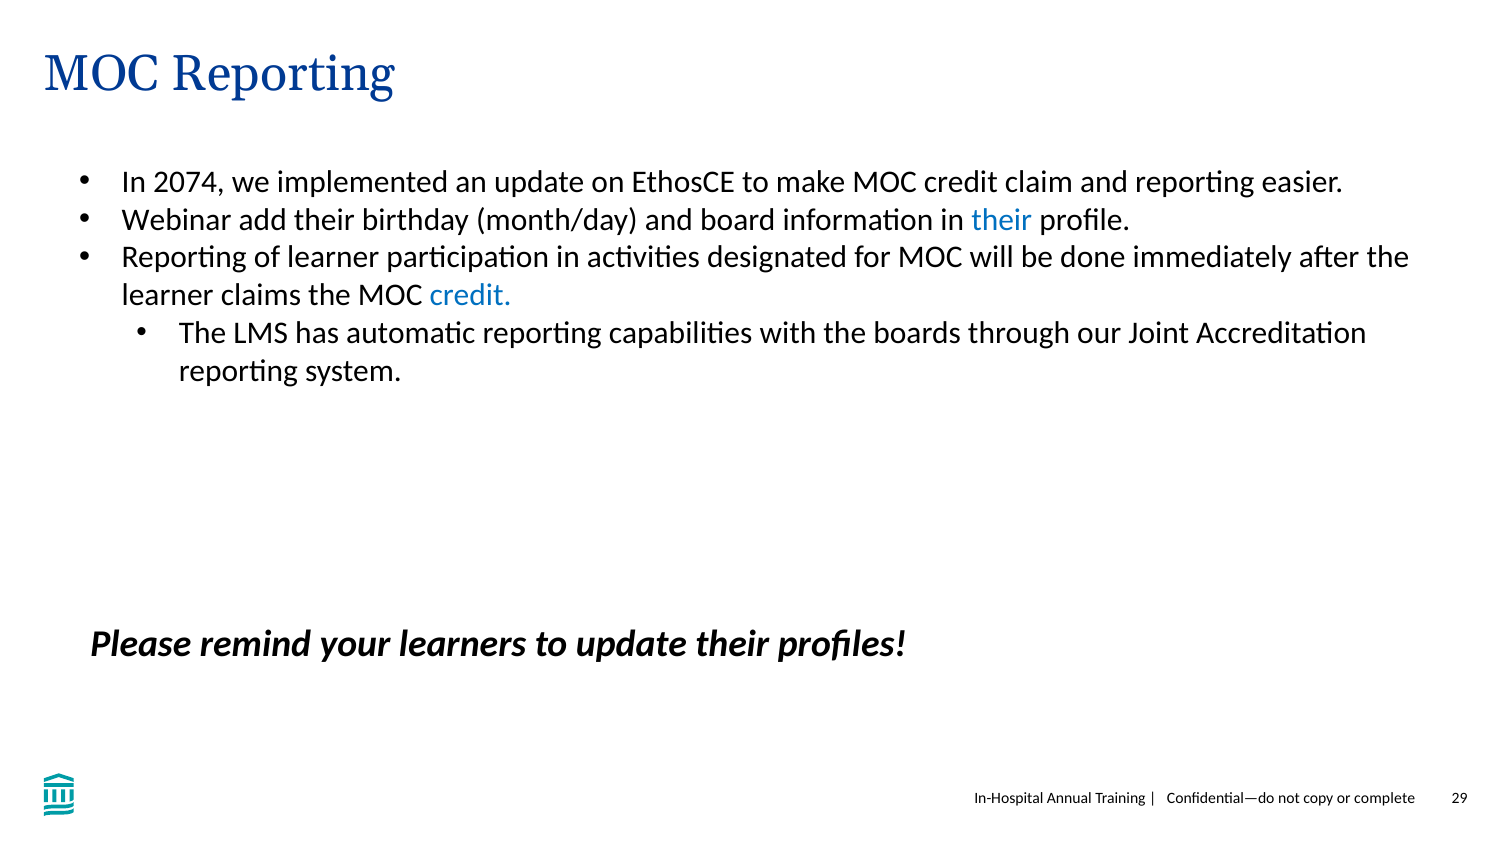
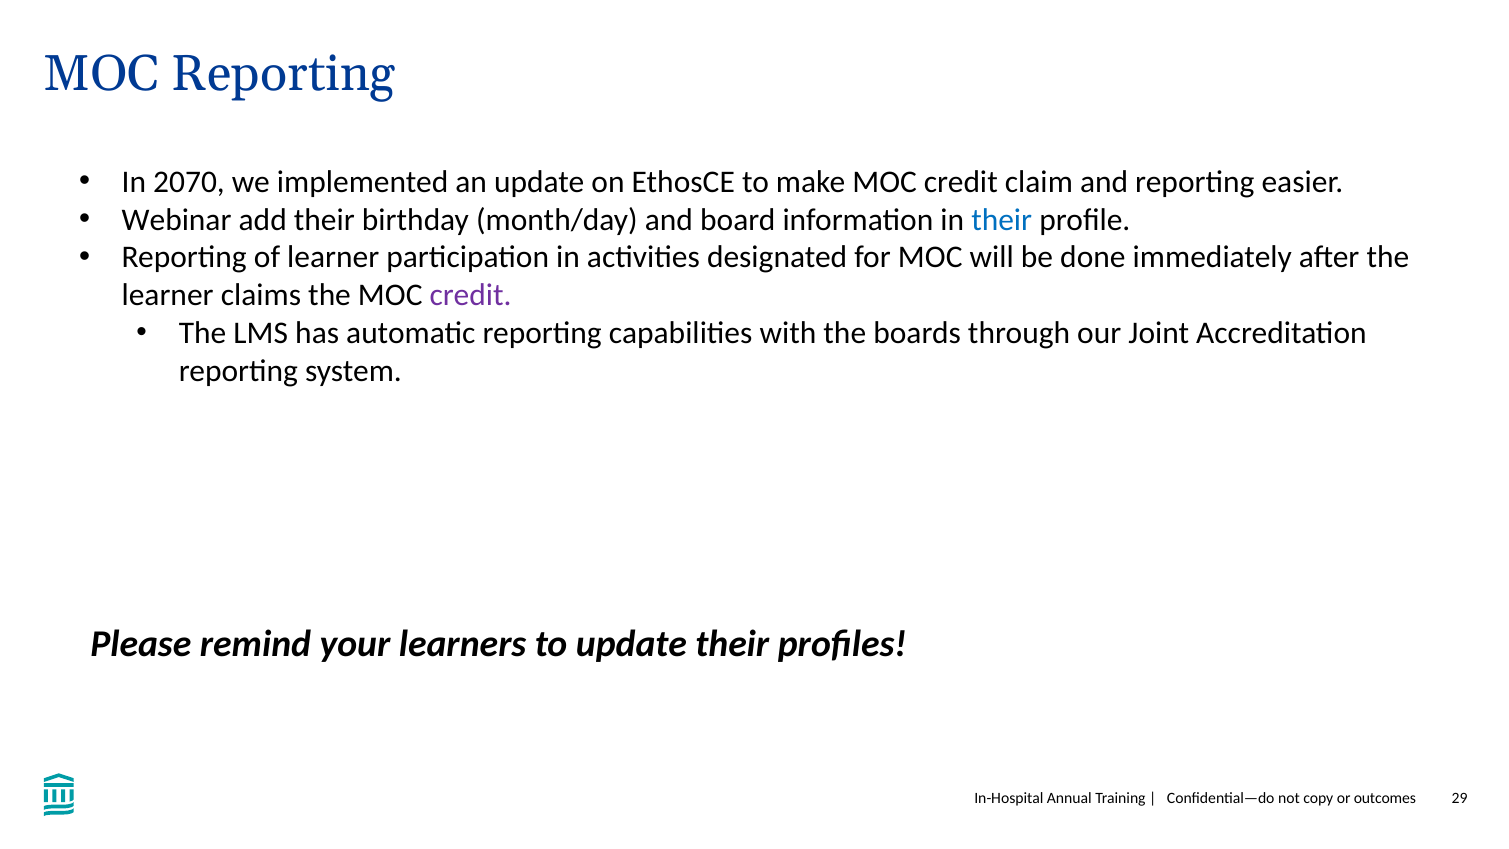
2074: 2074 -> 2070
credit at (470, 295) colour: blue -> purple
complete: complete -> outcomes
